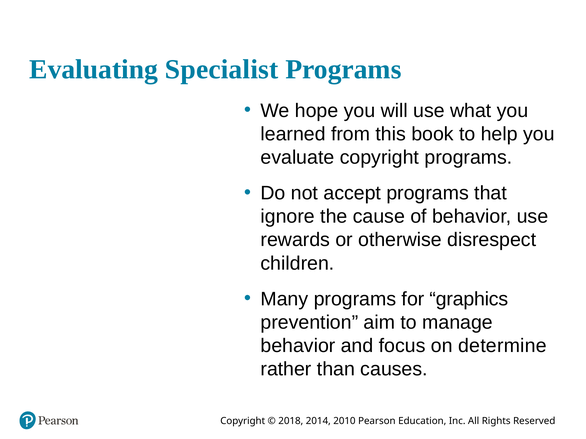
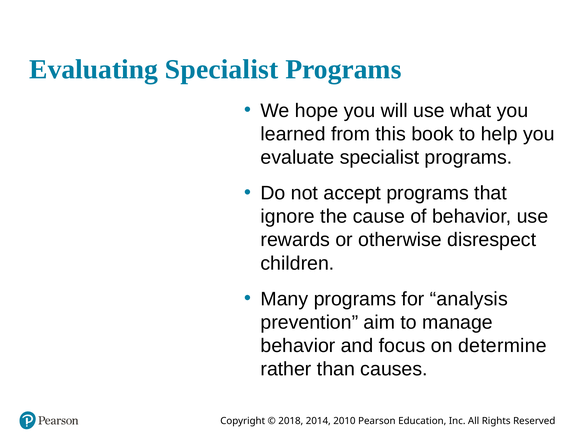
evaluate copyright: copyright -> specialist
graphics: graphics -> analysis
